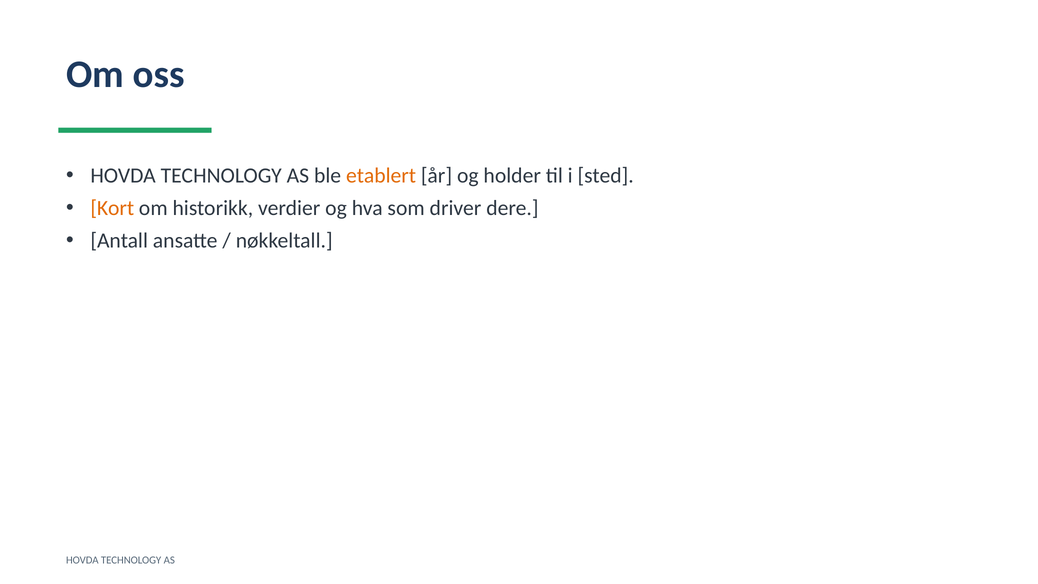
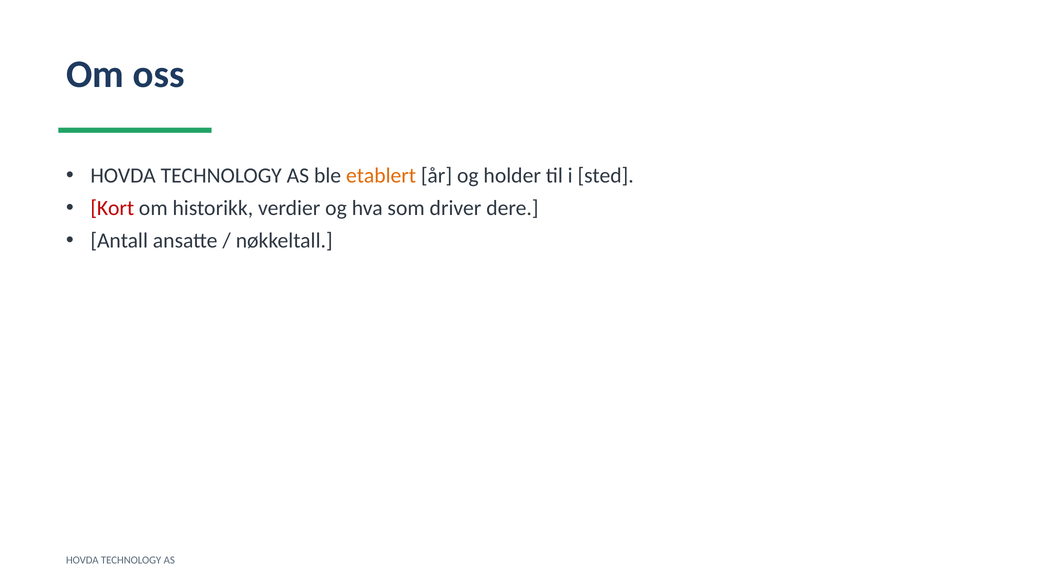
Kort colour: orange -> red
